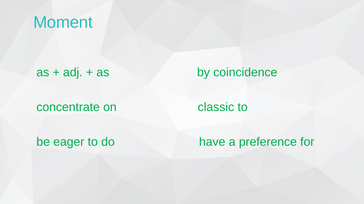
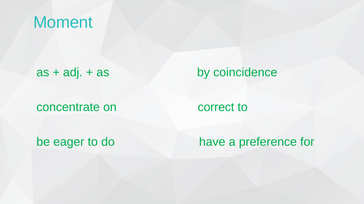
classic: classic -> correct
